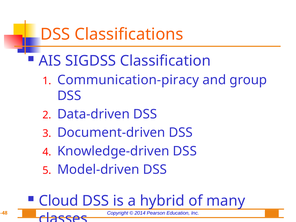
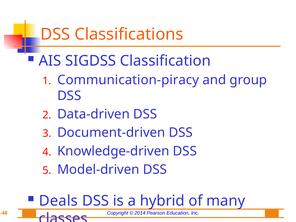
Cloud: Cloud -> Deals
